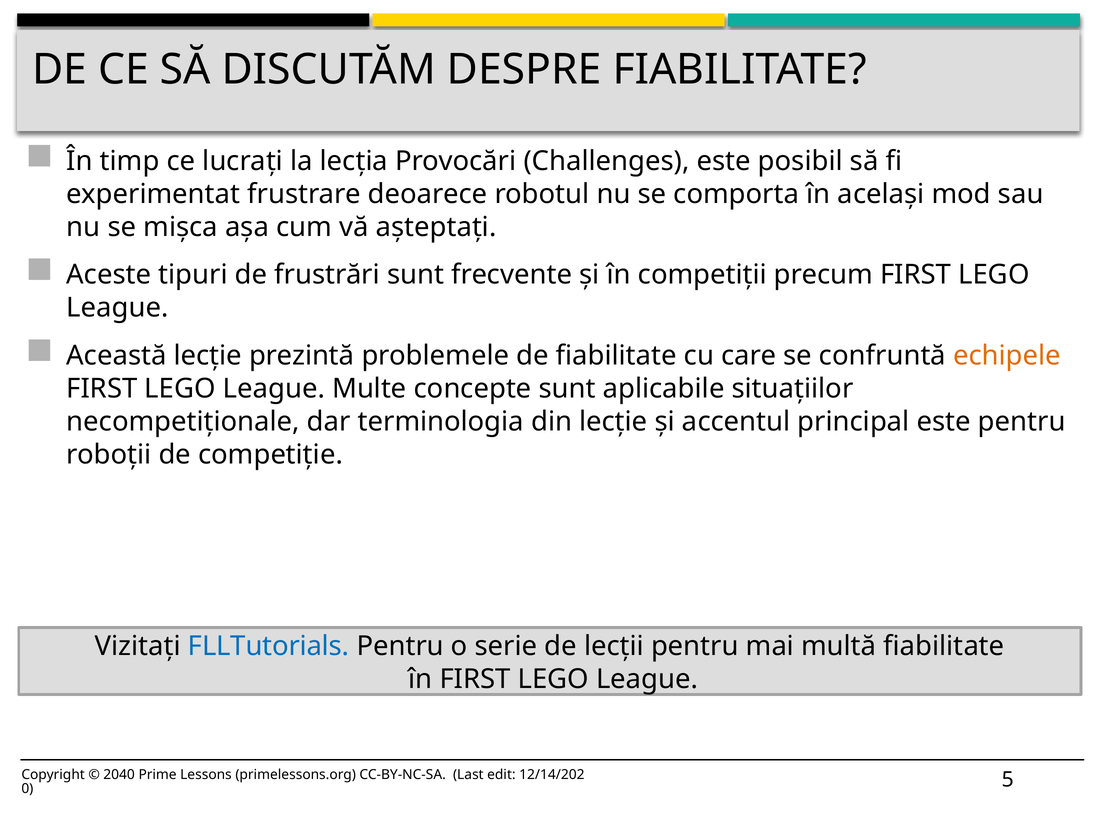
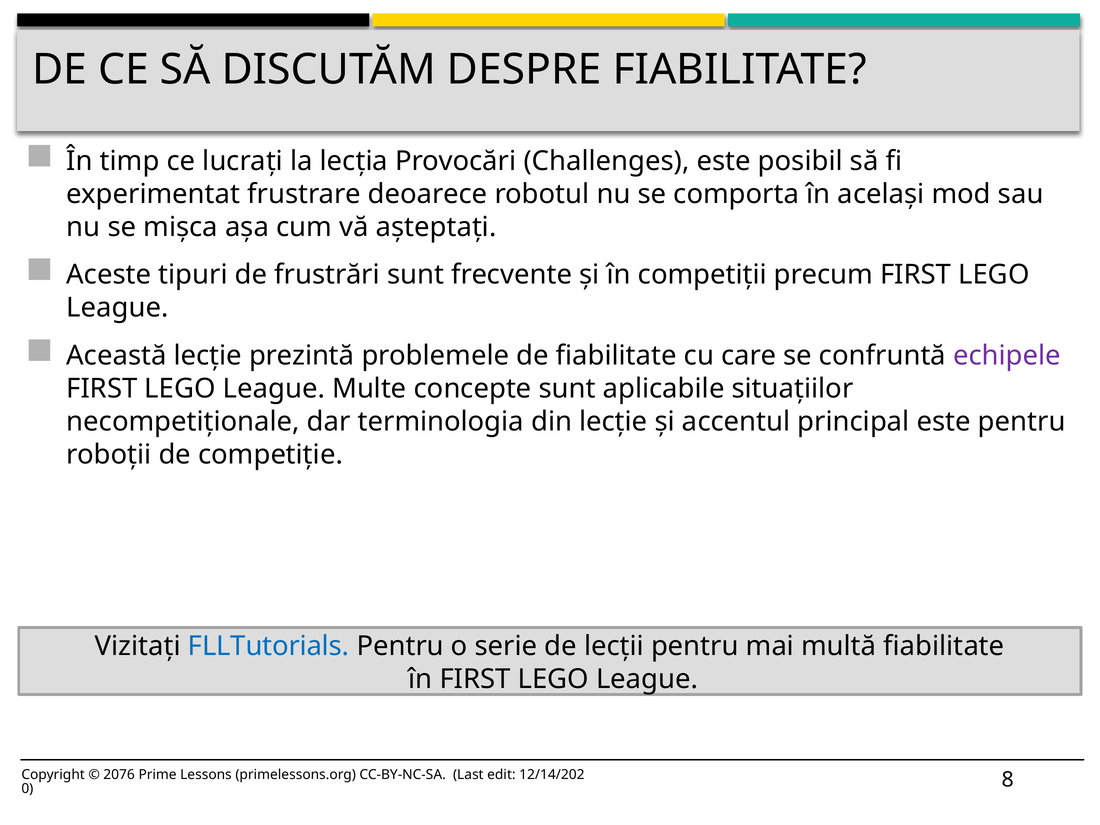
echipele colour: orange -> purple
2040: 2040 -> 2076
5: 5 -> 8
